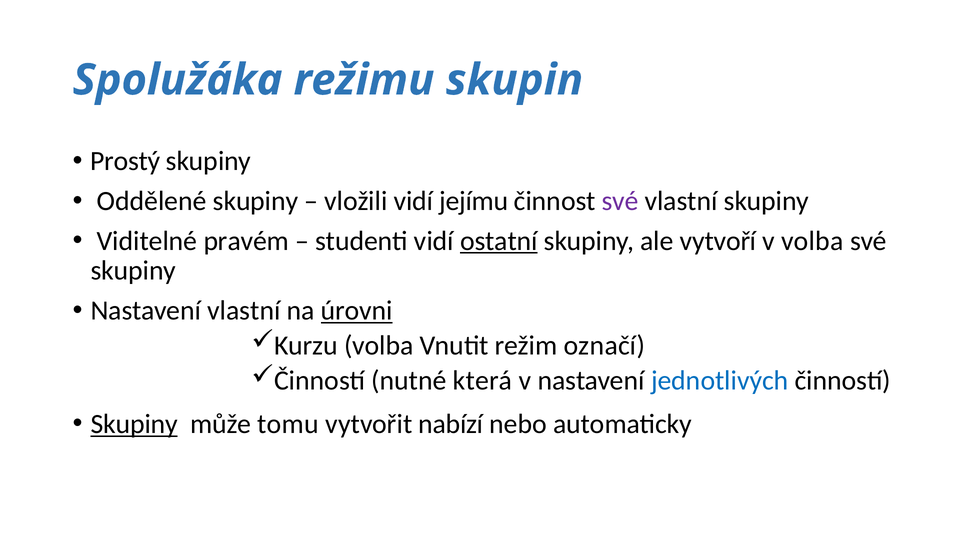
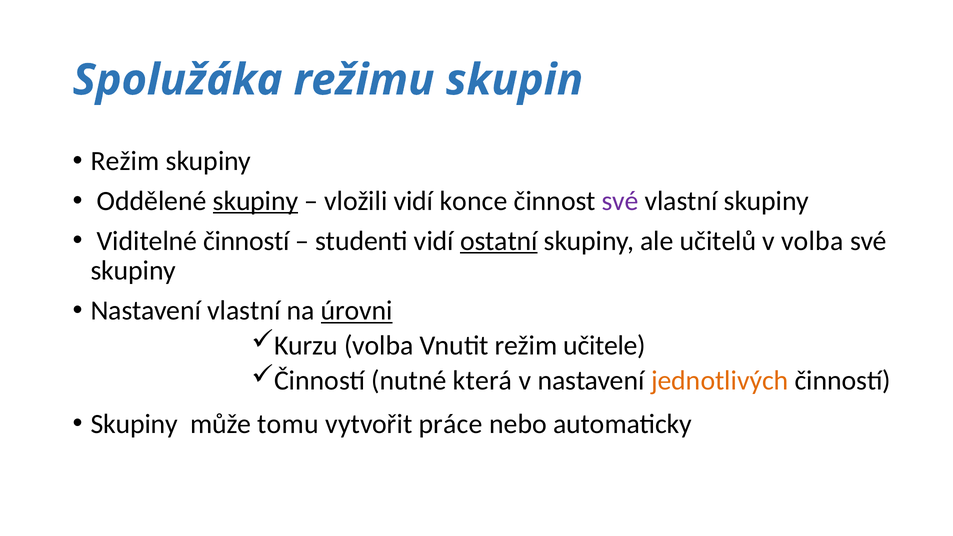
Prostý at (125, 161): Prostý -> Režim
skupiny at (255, 201) underline: none -> present
jejímu: jejímu -> konce
Viditelné pravém: pravém -> činností
vytvoří: vytvoří -> učitelů
označí: označí -> učitele
jednotlivých colour: blue -> orange
Skupiny at (134, 424) underline: present -> none
nabízí: nabízí -> práce
